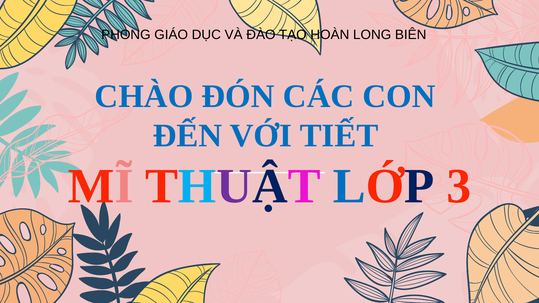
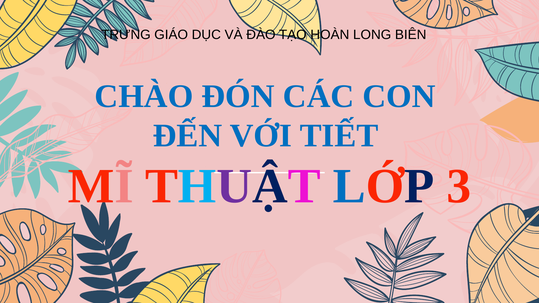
PHONG: PHONG -> TRƯNG
